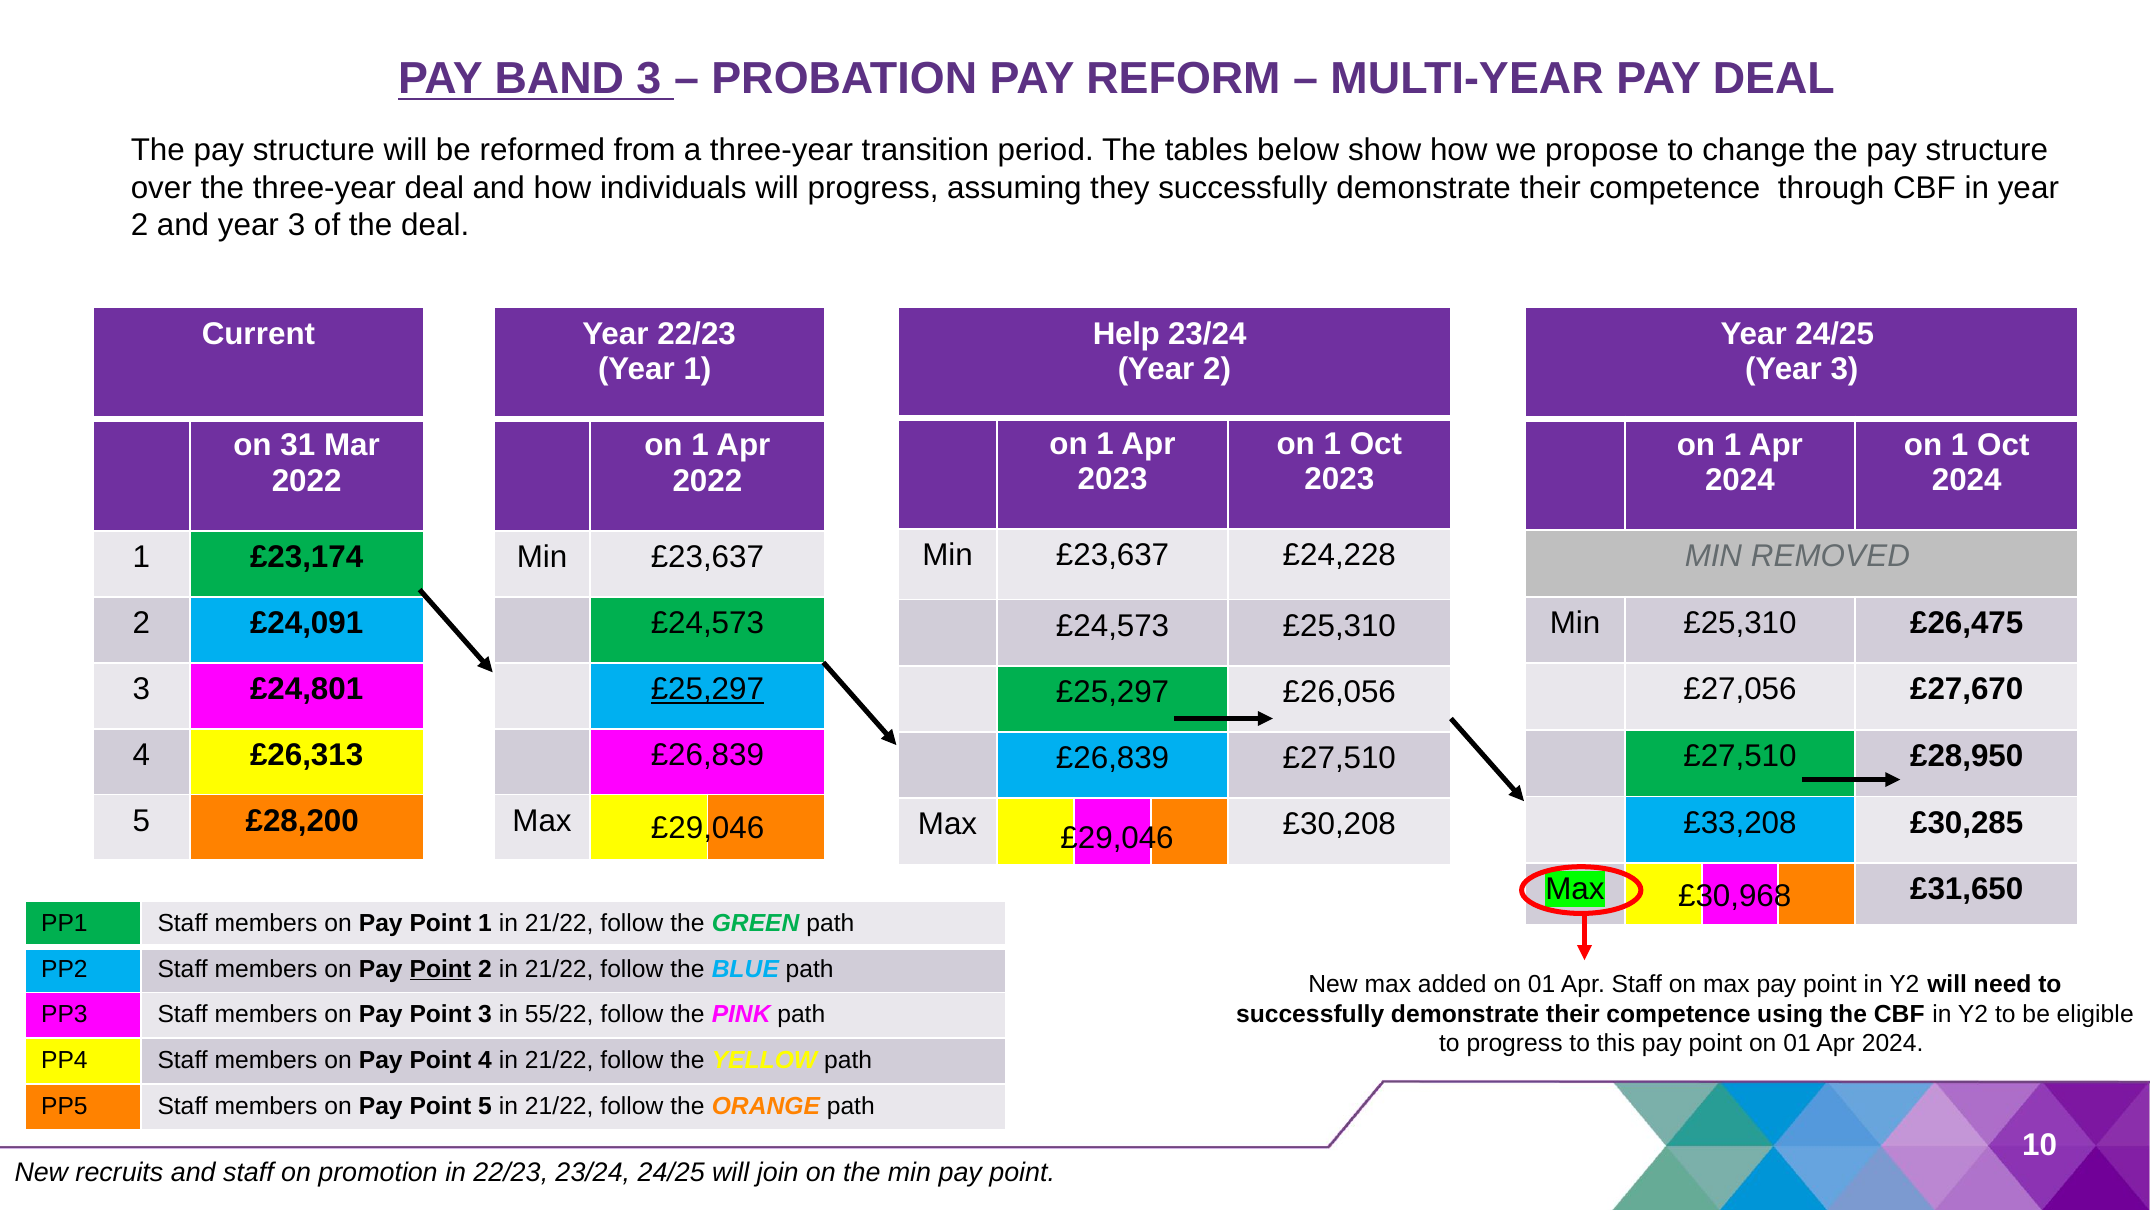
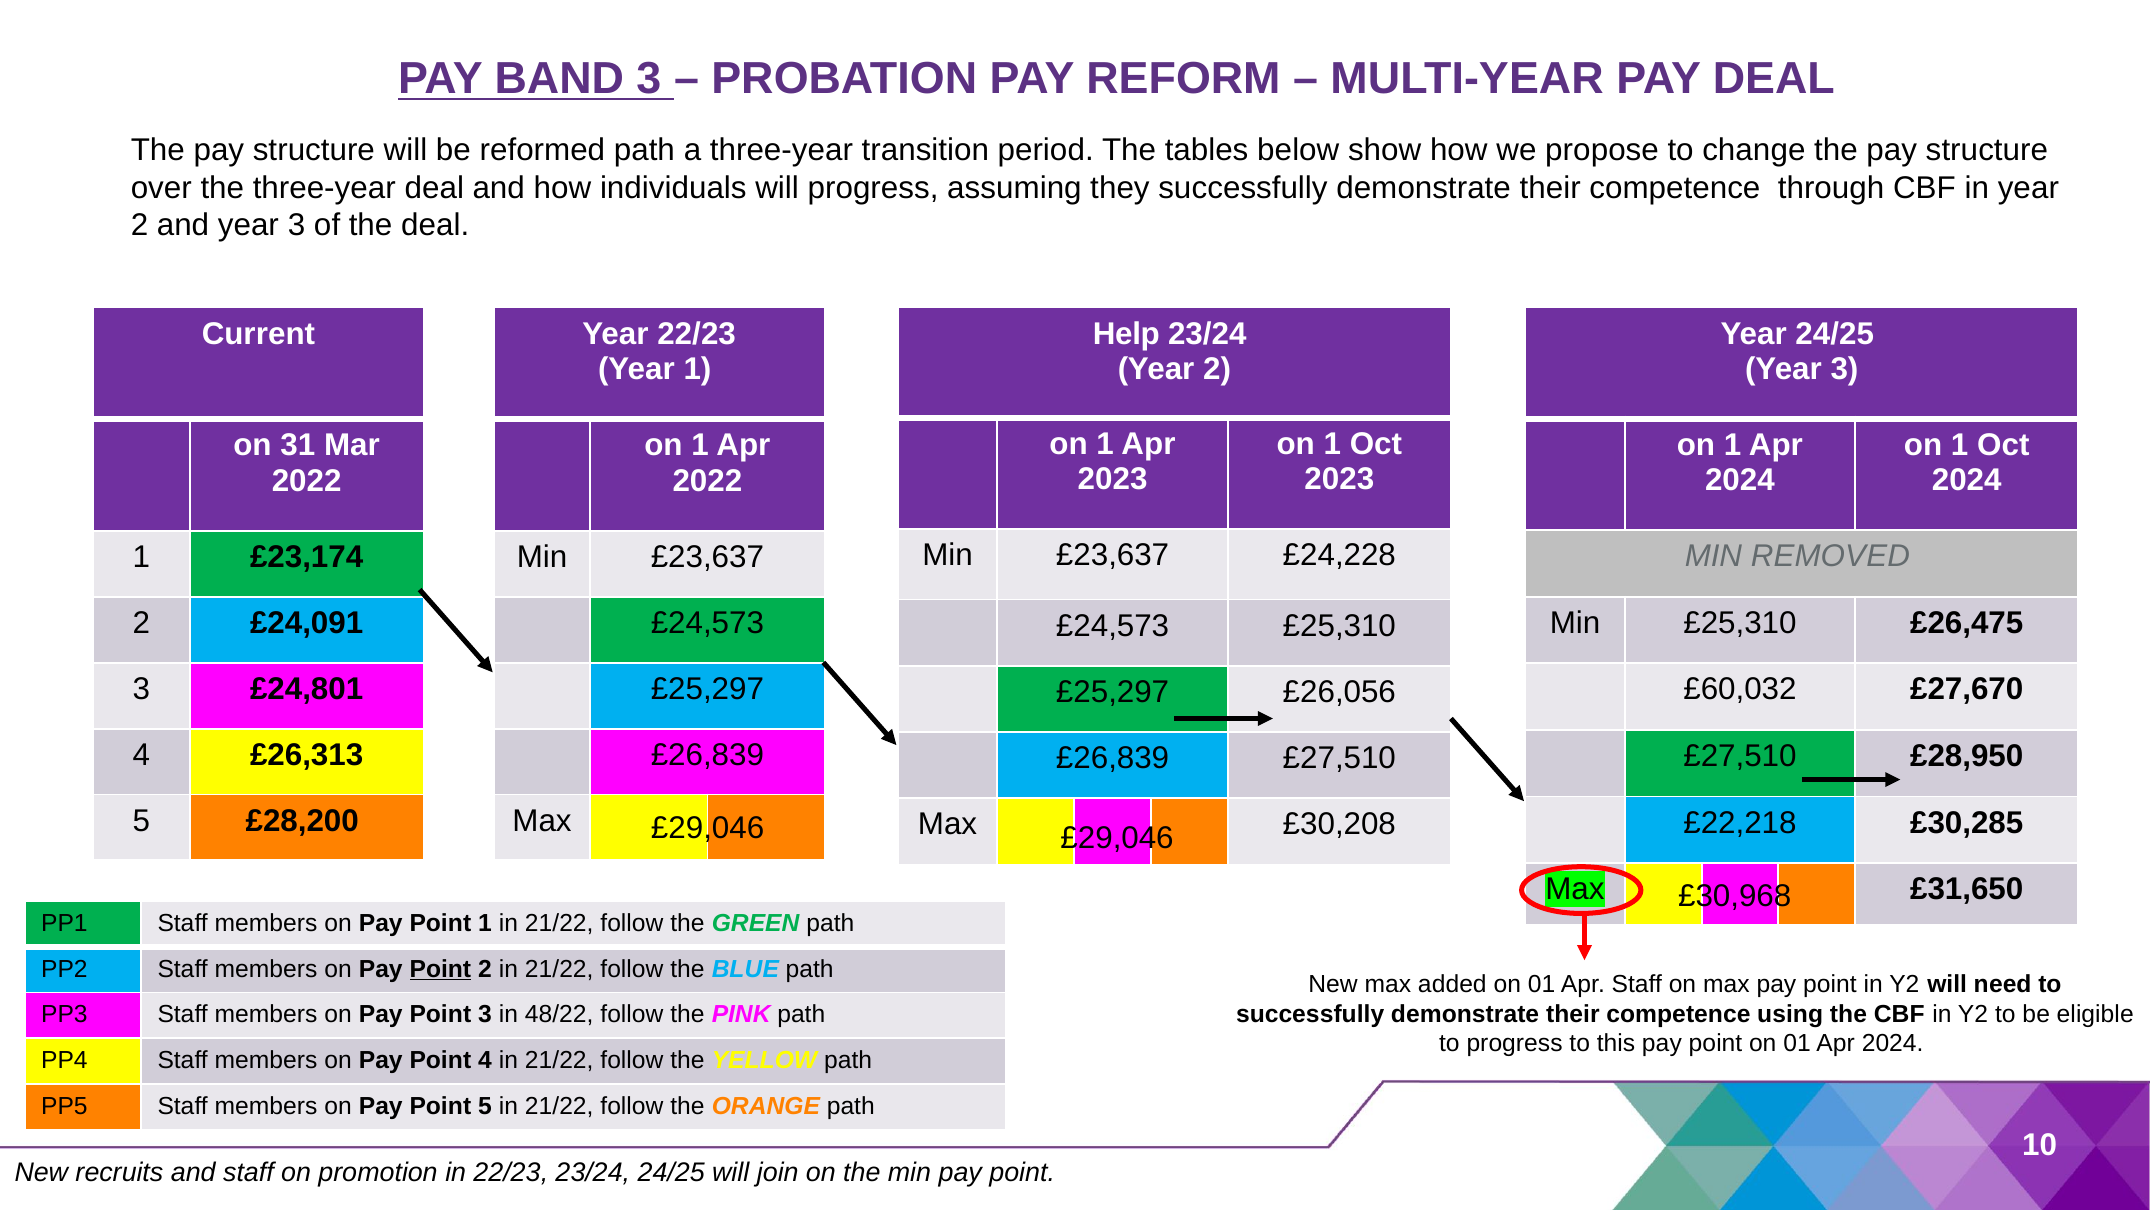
reformed from: from -> path
£25,297 at (707, 689) underline: present -> none
£27,056: £27,056 -> £60,032
£33,208: £33,208 -> £22,218
55/22: 55/22 -> 48/22
